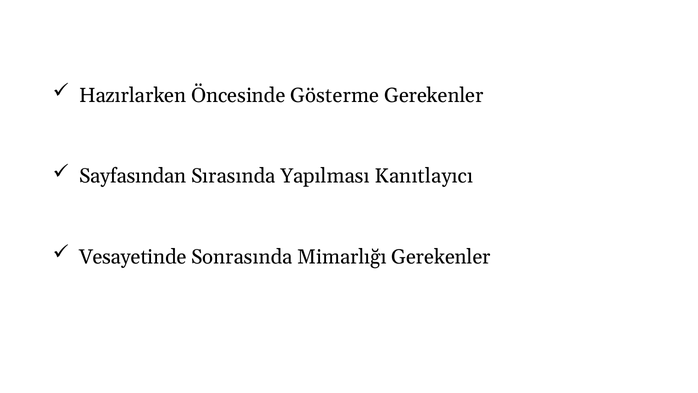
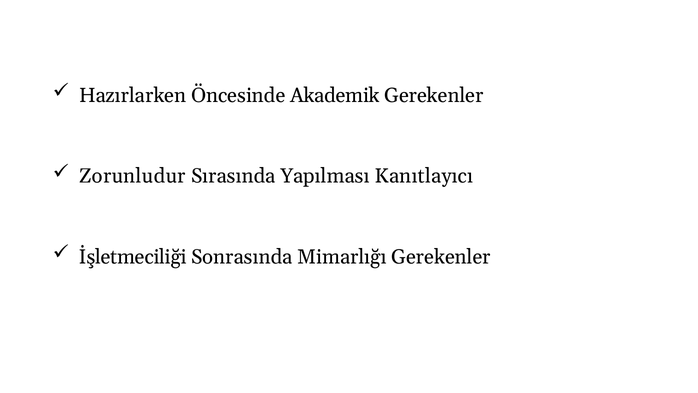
Gösterme: Gösterme -> Akademik
Sayfasından: Sayfasından -> Zorunludur
Vesayetinde: Vesayetinde -> İşletmeciliği
